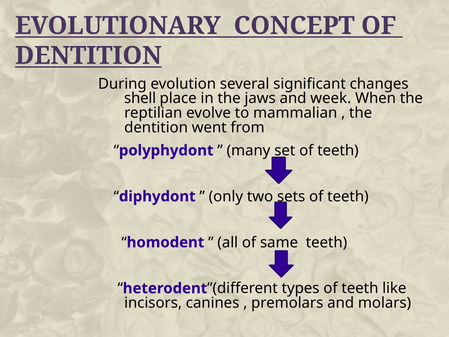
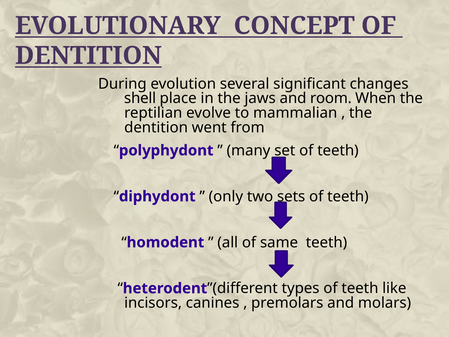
week: week -> room
